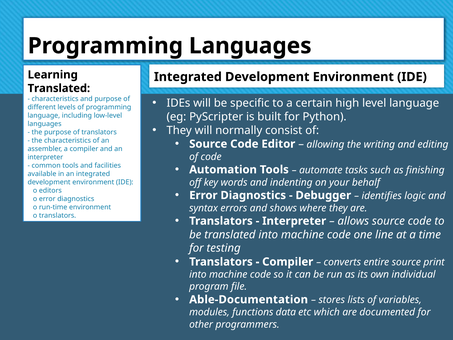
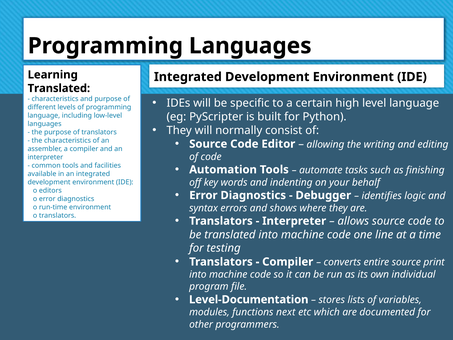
Able-Documentation: Able-Documentation -> Level-Documentation
data: data -> next
